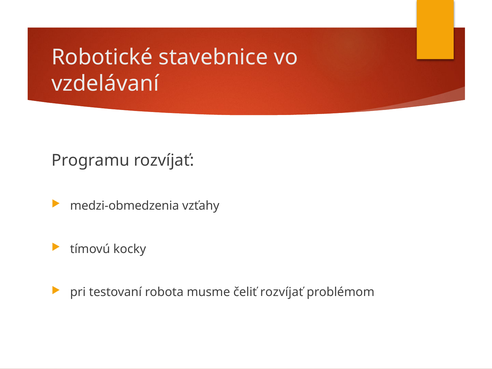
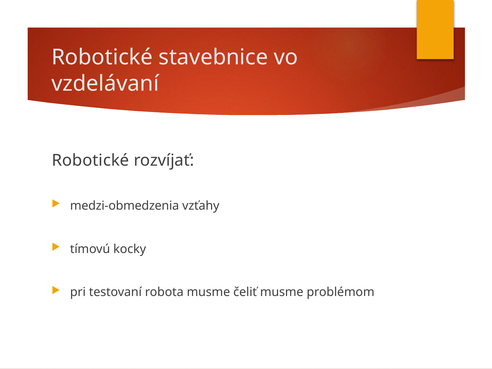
Programu at (91, 160): Programu -> Robotické
čeliť rozvíjať: rozvíjať -> musme
